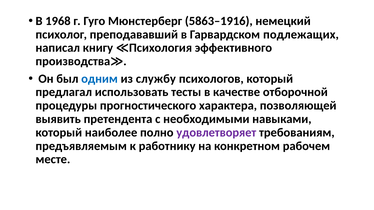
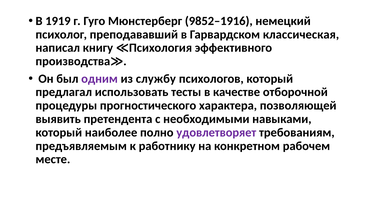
1968: 1968 -> 1919
5863–1916: 5863–1916 -> 9852–1916
подлежащих: подлежащих -> классическая
одним colour: blue -> purple
